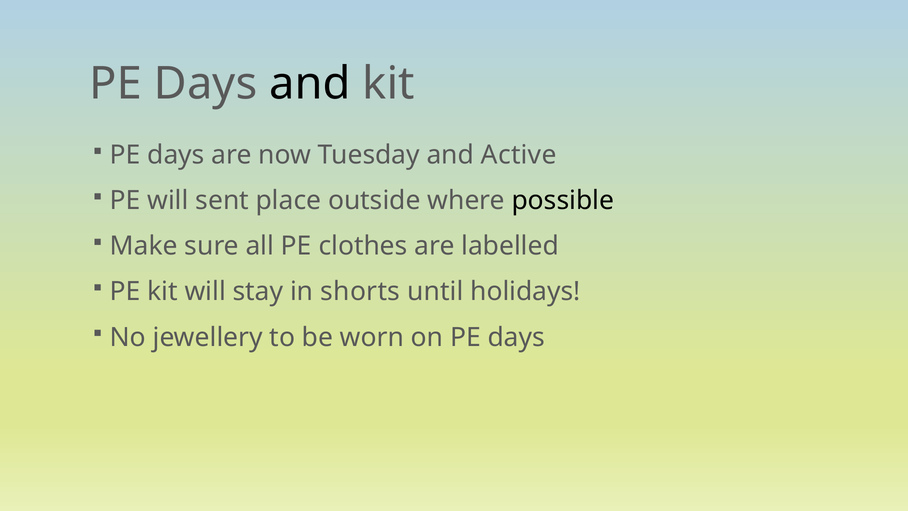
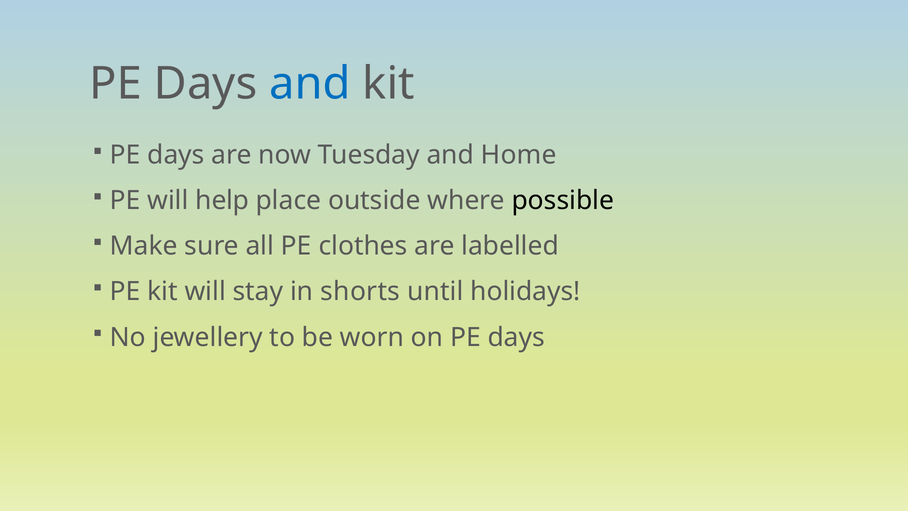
and at (310, 84) colour: black -> blue
Active: Active -> Home
sent: sent -> help
